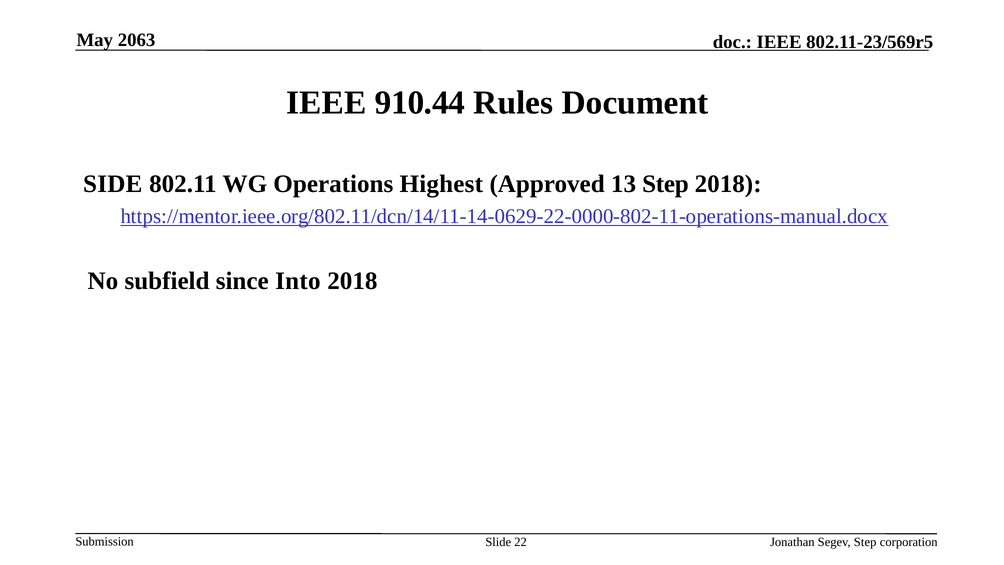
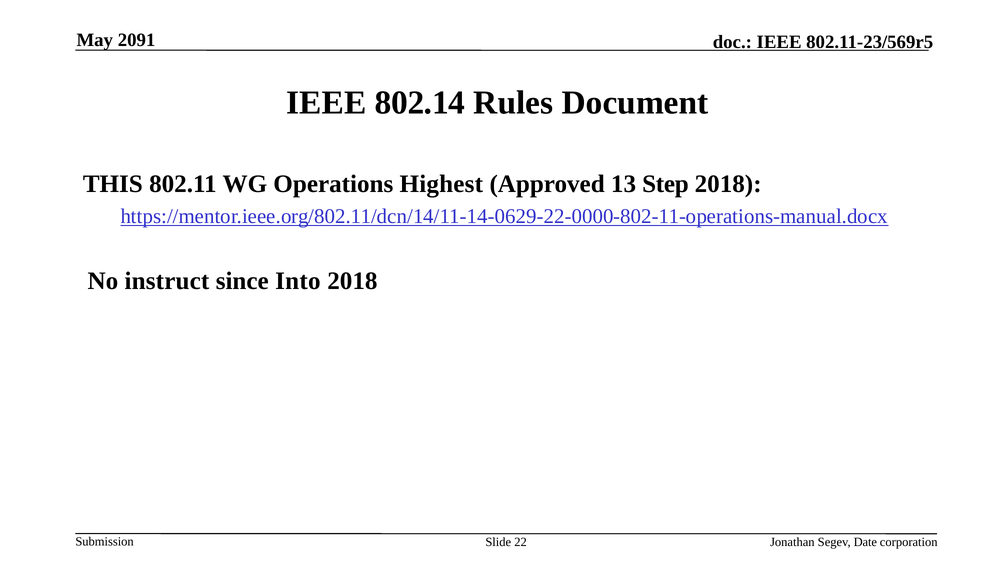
2063: 2063 -> 2091
910.44: 910.44 -> 802.14
SIDE: SIDE -> THIS
subfield: subfield -> instruct
Segev Step: Step -> Date
